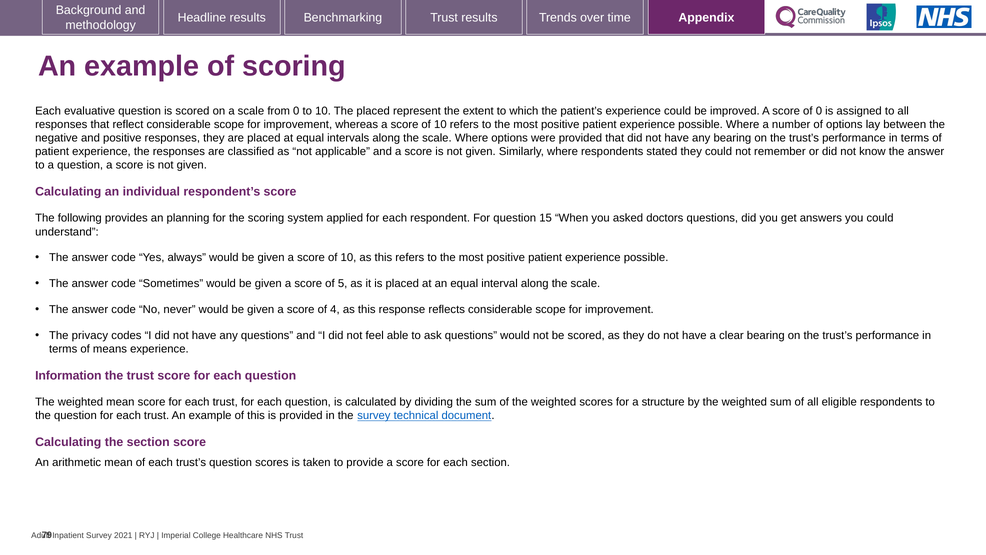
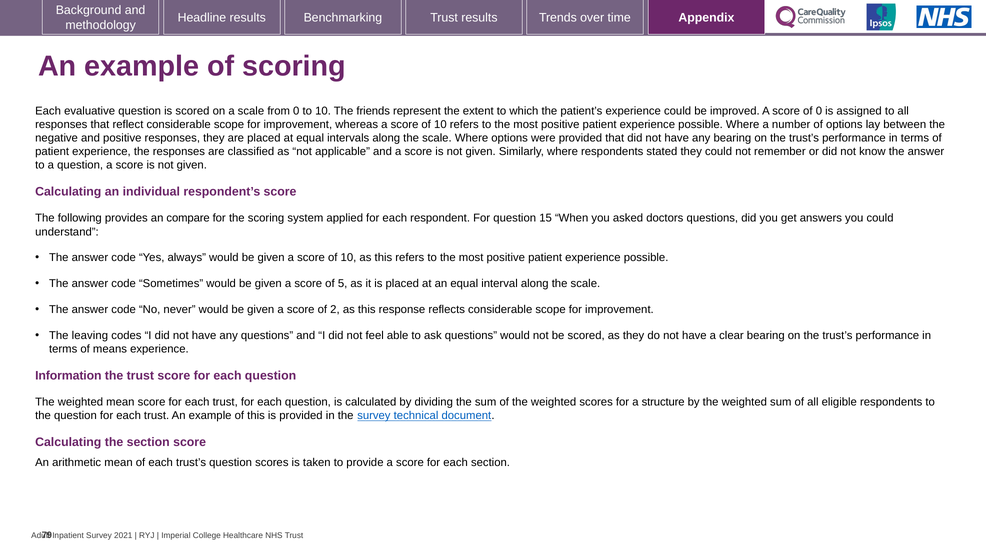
The placed: placed -> friends
planning: planning -> compare
4: 4 -> 2
privacy: privacy -> leaving
